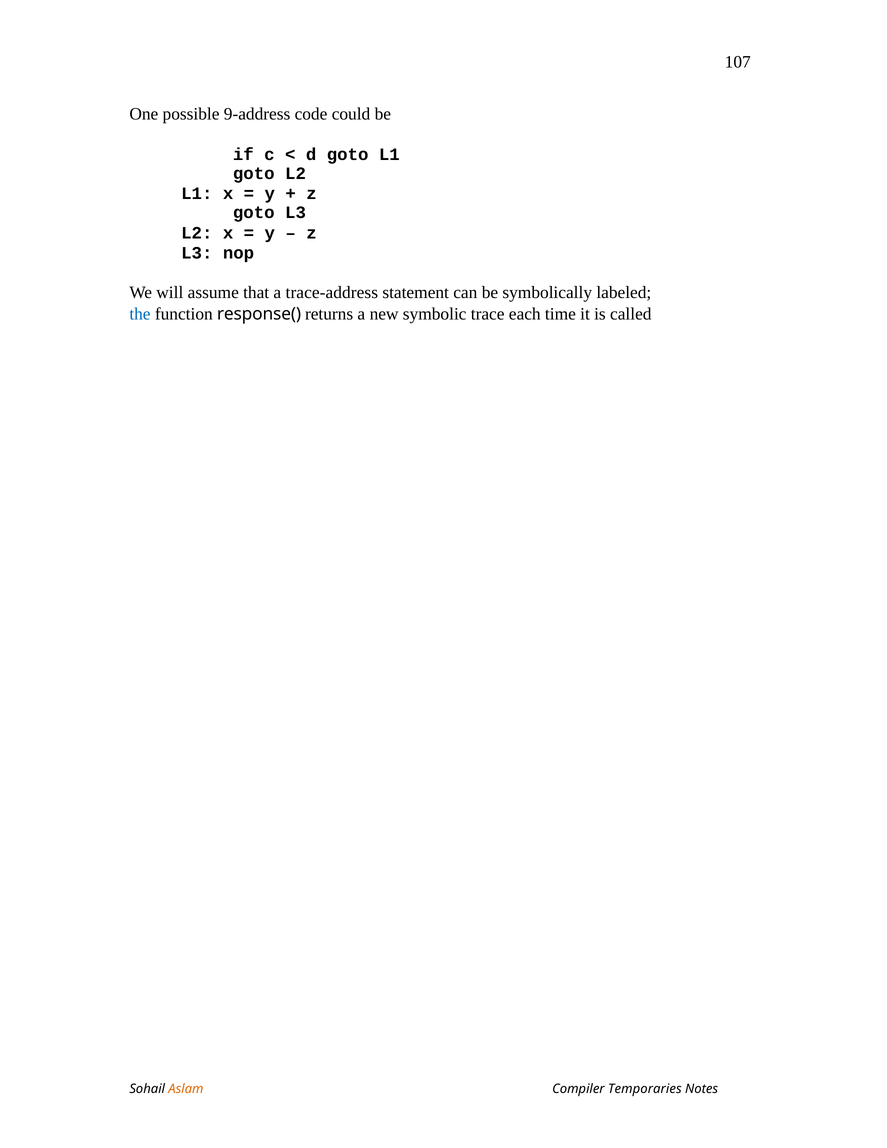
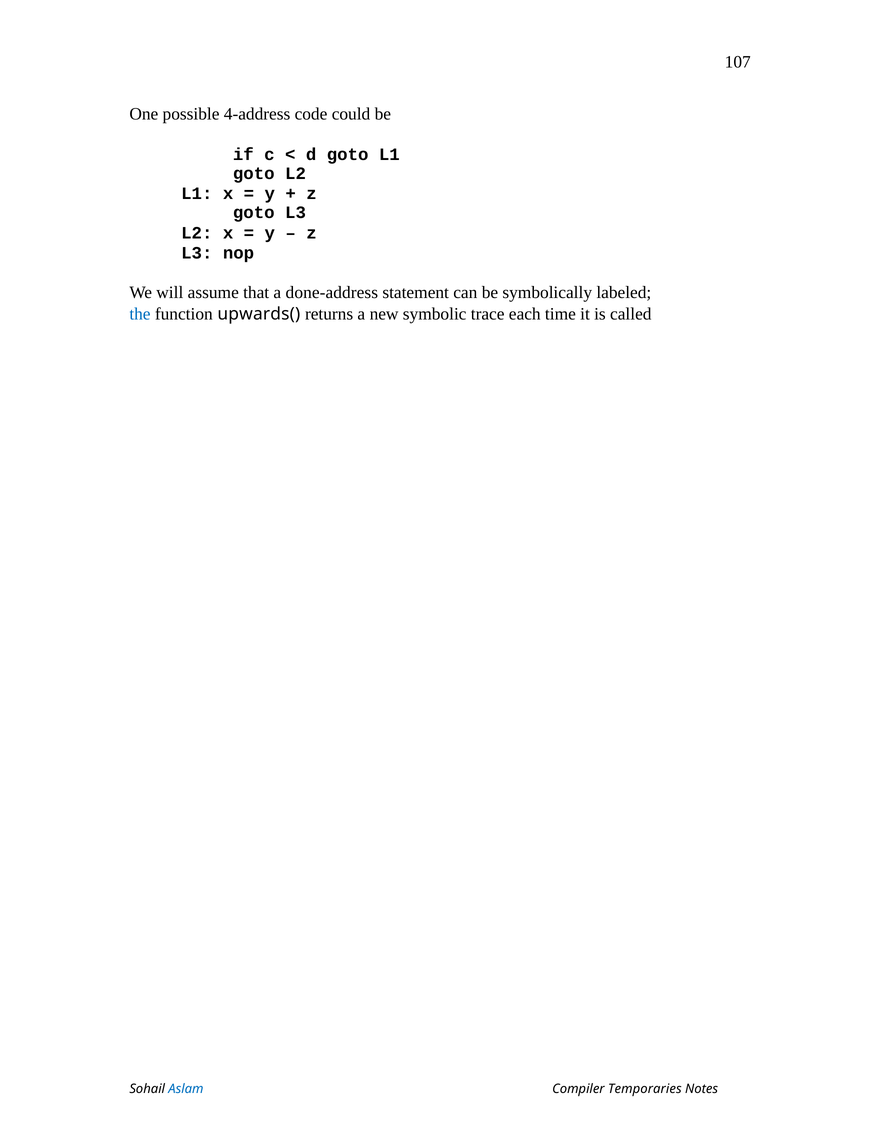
9-address: 9-address -> 4-address
trace-address: trace-address -> done-address
response(: response( -> upwards(
Aslam colour: orange -> blue
